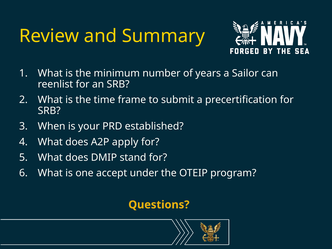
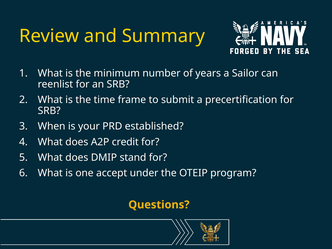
apply: apply -> credit
